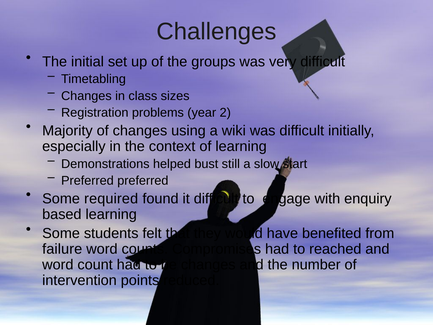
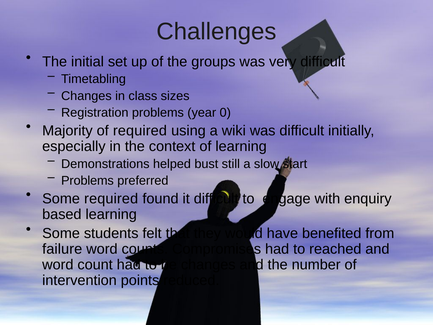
2: 2 -> 0
of changes: changes -> required
Preferred at (87, 180): Preferred -> Problems
